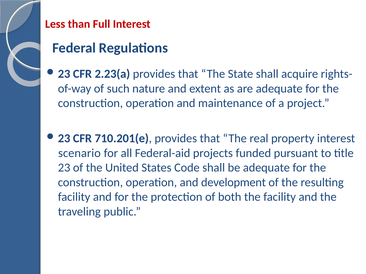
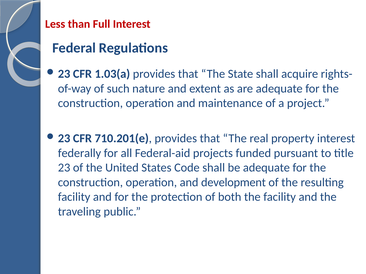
2.23(a: 2.23(a -> 1.03(a
scenario: scenario -> federally
